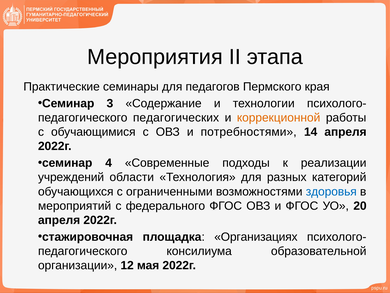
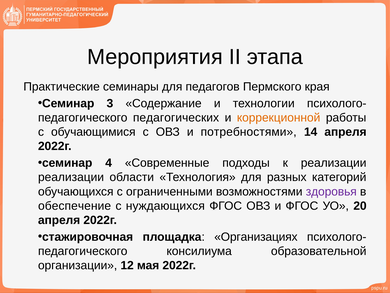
учреждений at (71, 177): учреждений -> реализации
здоровья colour: blue -> purple
мероприятий: мероприятий -> обеспечение
федерального: федерального -> нуждающихся
